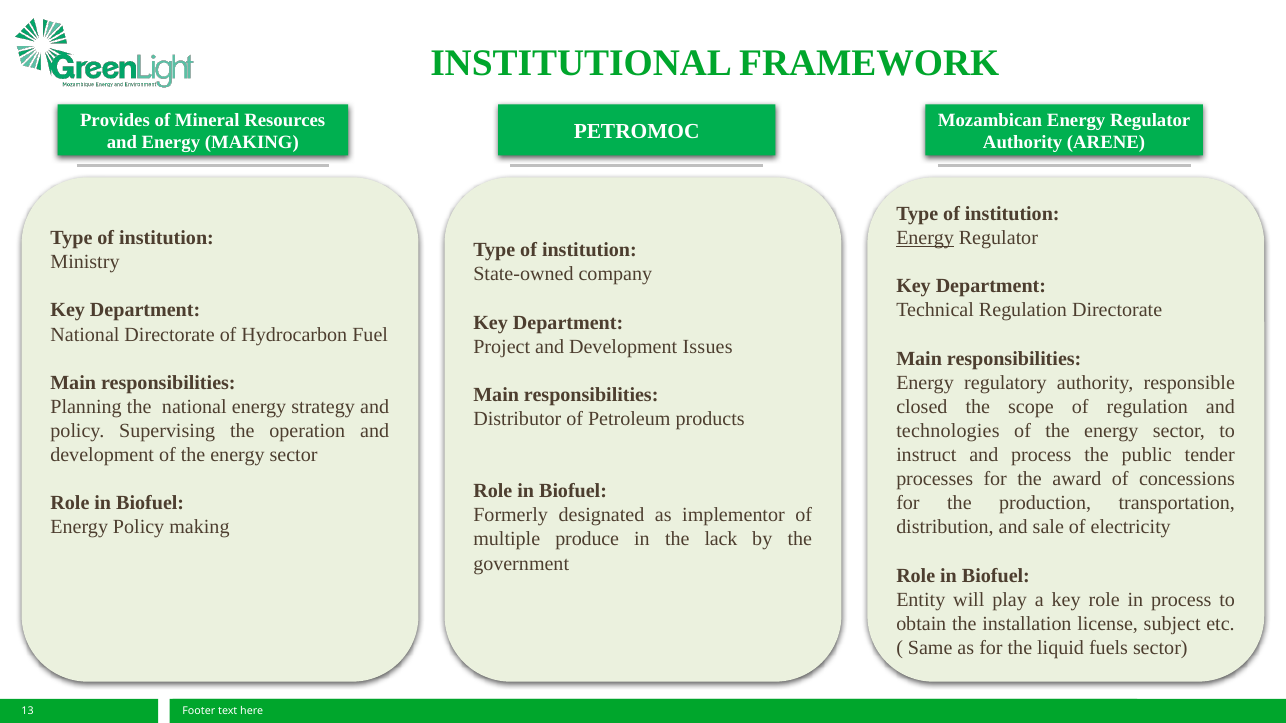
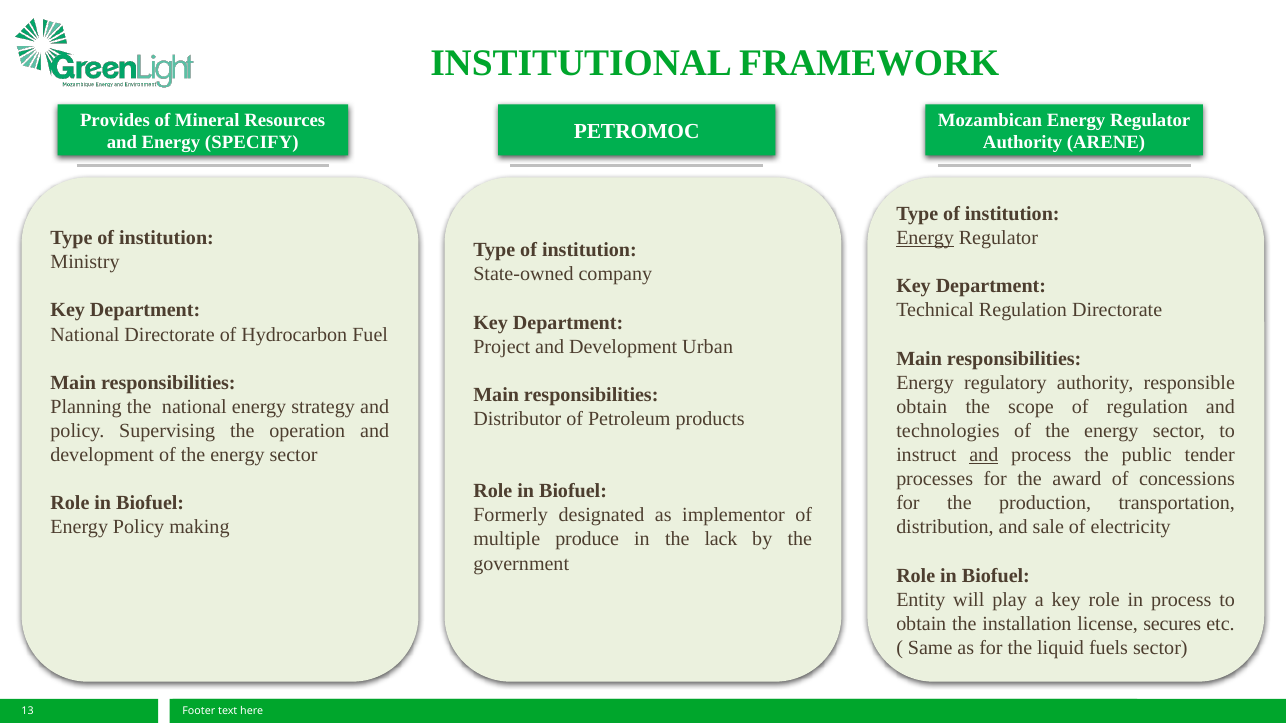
Energy MAKING: MAKING -> SPECIFY
Issues: Issues -> Urban
closed at (922, 407): closed -> obtain
and at (984, 455) underline: none -> present
subject: subject -> secures
